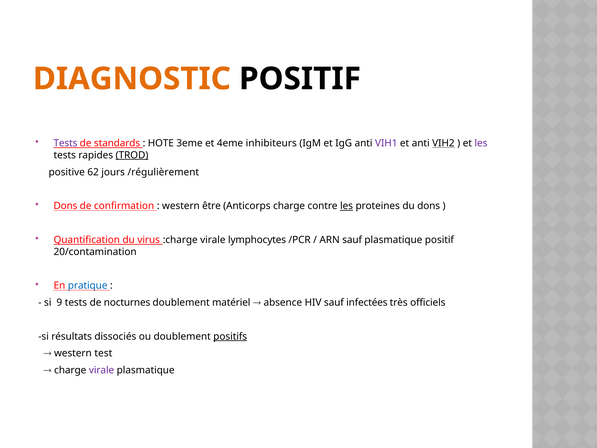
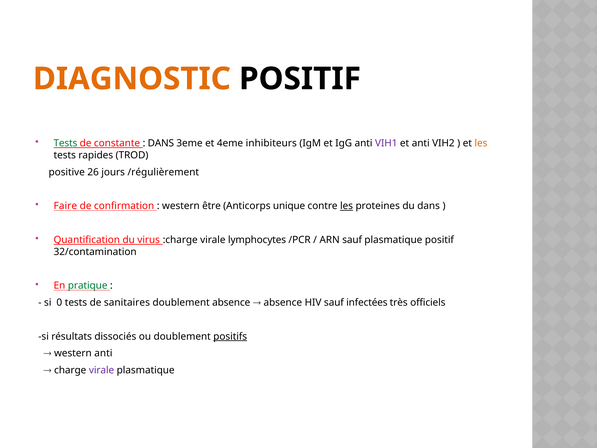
Tests at (65, 143) colour: purple -> green
standards: standards -> constante
HOTE at (161, 143): HOTE -> DANS
VIH2 underline: present -> none
les at (481, 143) colour: purple -> orange
TROD underline: present -> none
62: 62 -> 26
Dons at (65, 206): Dons -> Faire
Anticorps charge: charge -> unique
du dons: dons -> dans
20/contamination: 20/contamination -> 32/contamination
pratique colour: blue -> green
9: 9 -> 0
nocturnes: nocturnes -> sanitaires
doublement matériel: matériel -> absence
western test: test -> anti
